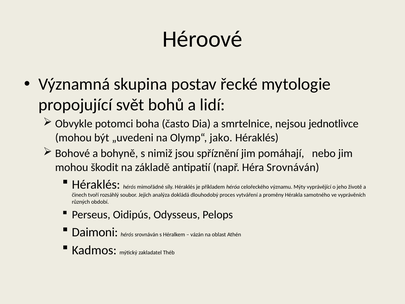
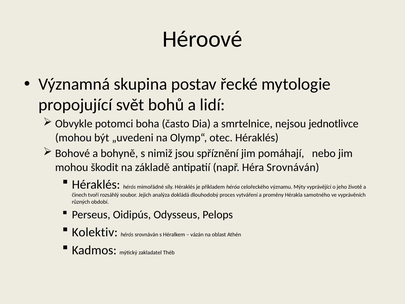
jako: jako -> otec
Daimoni: Daimoni -> Kolektiv
